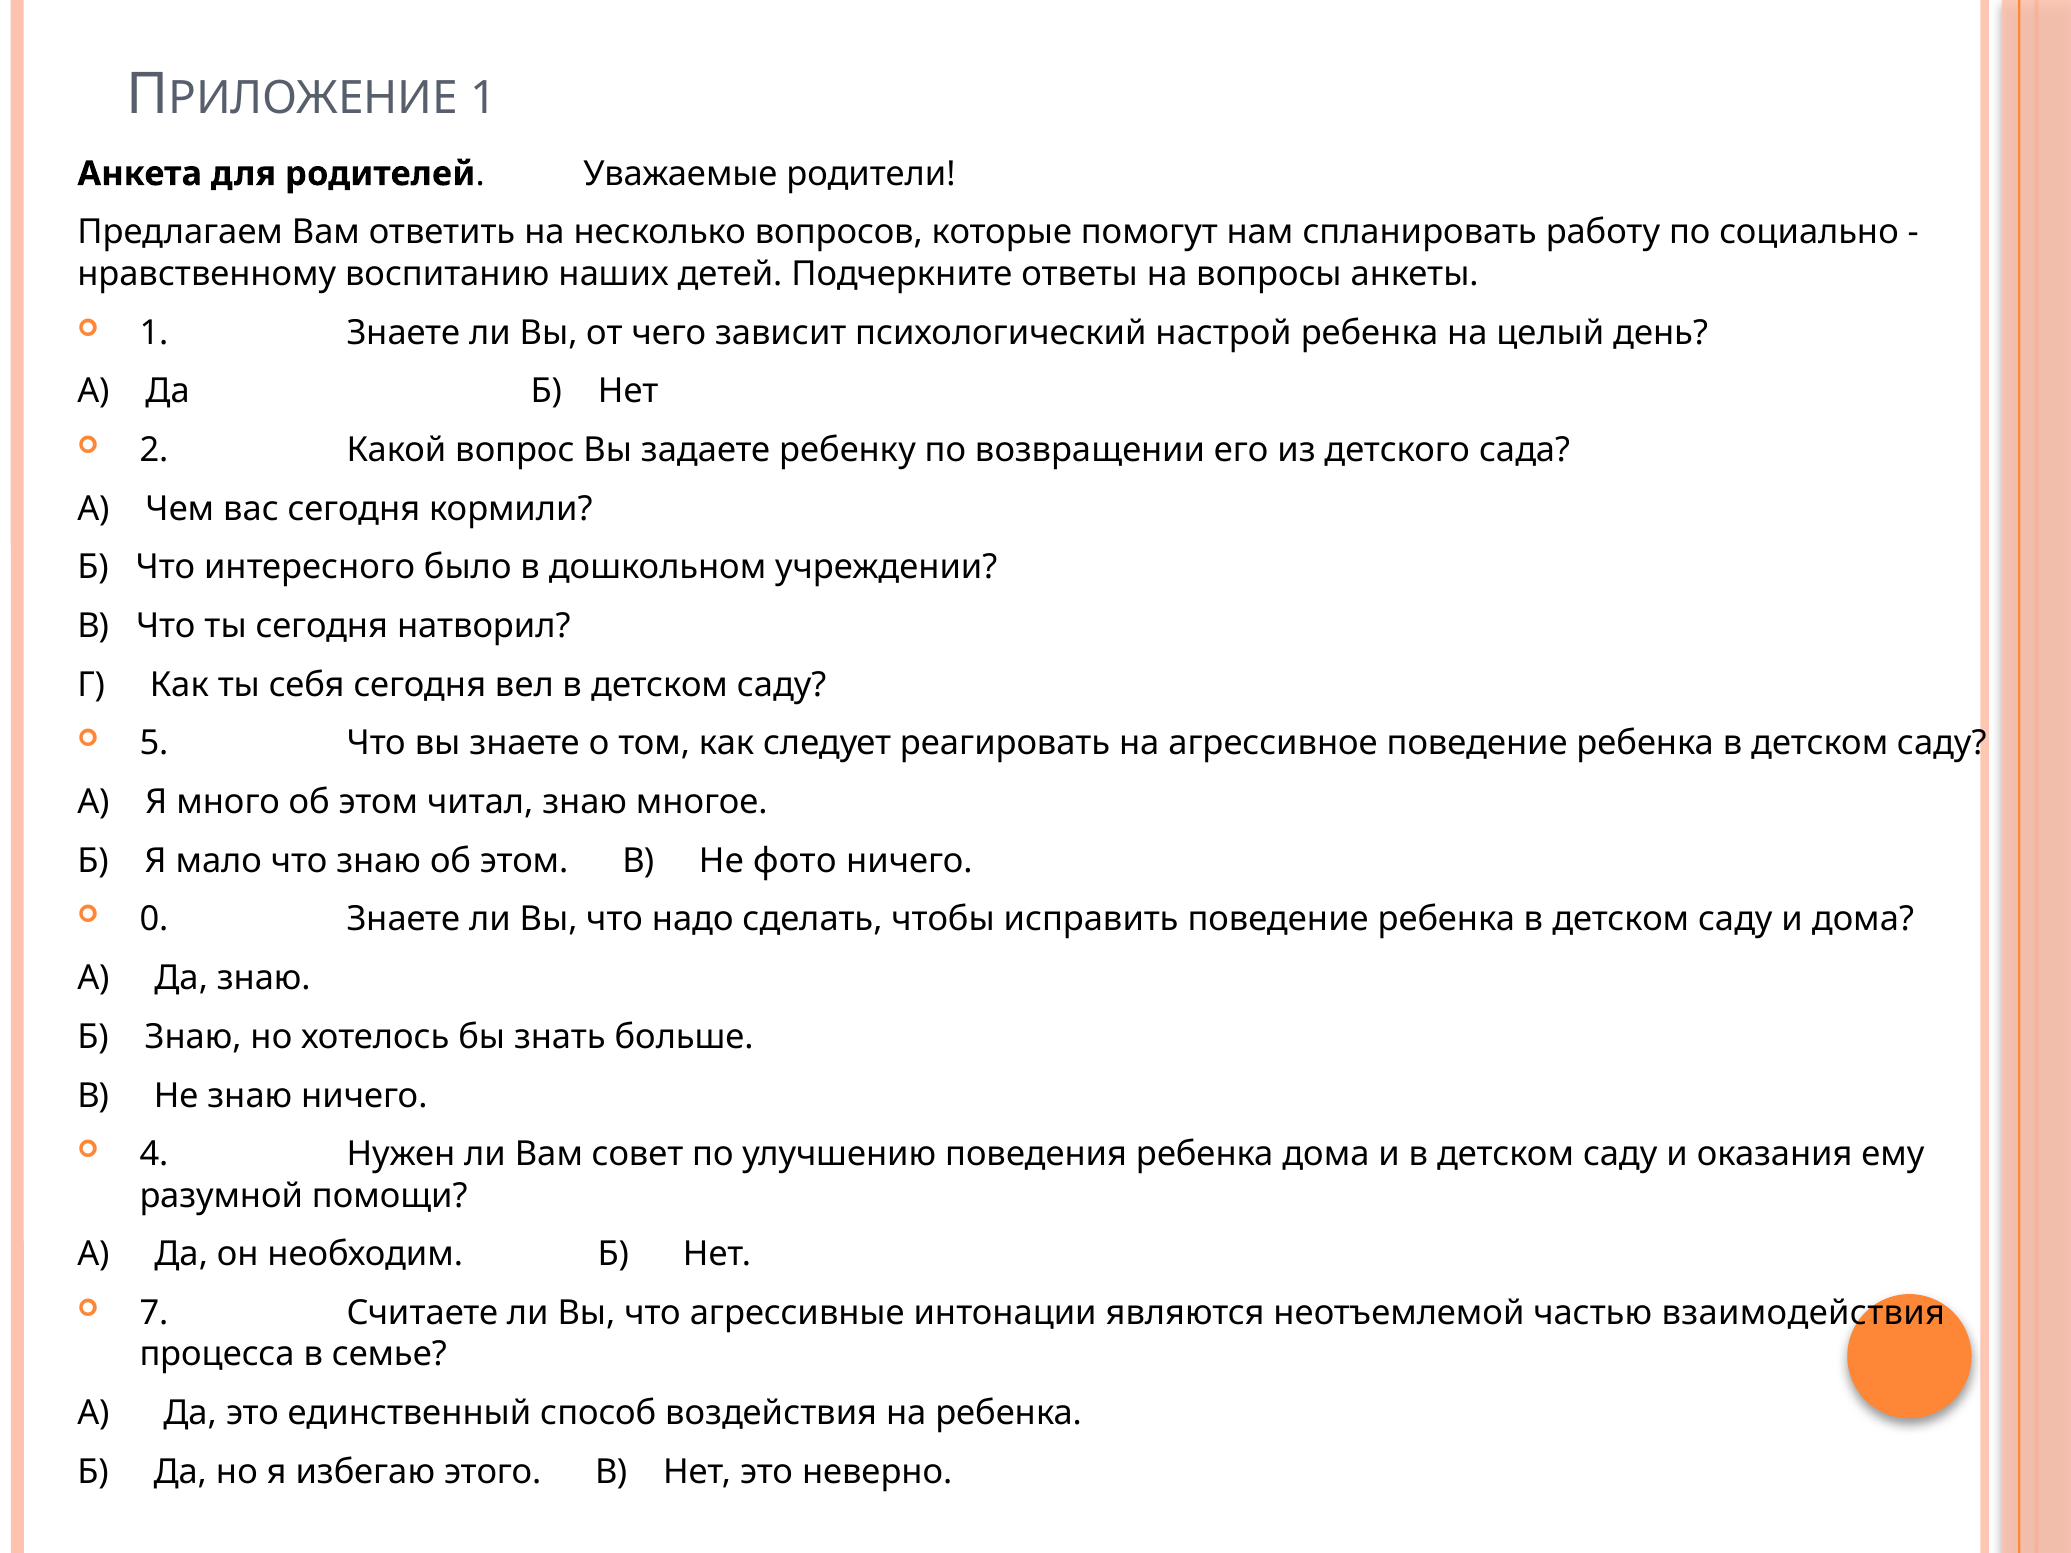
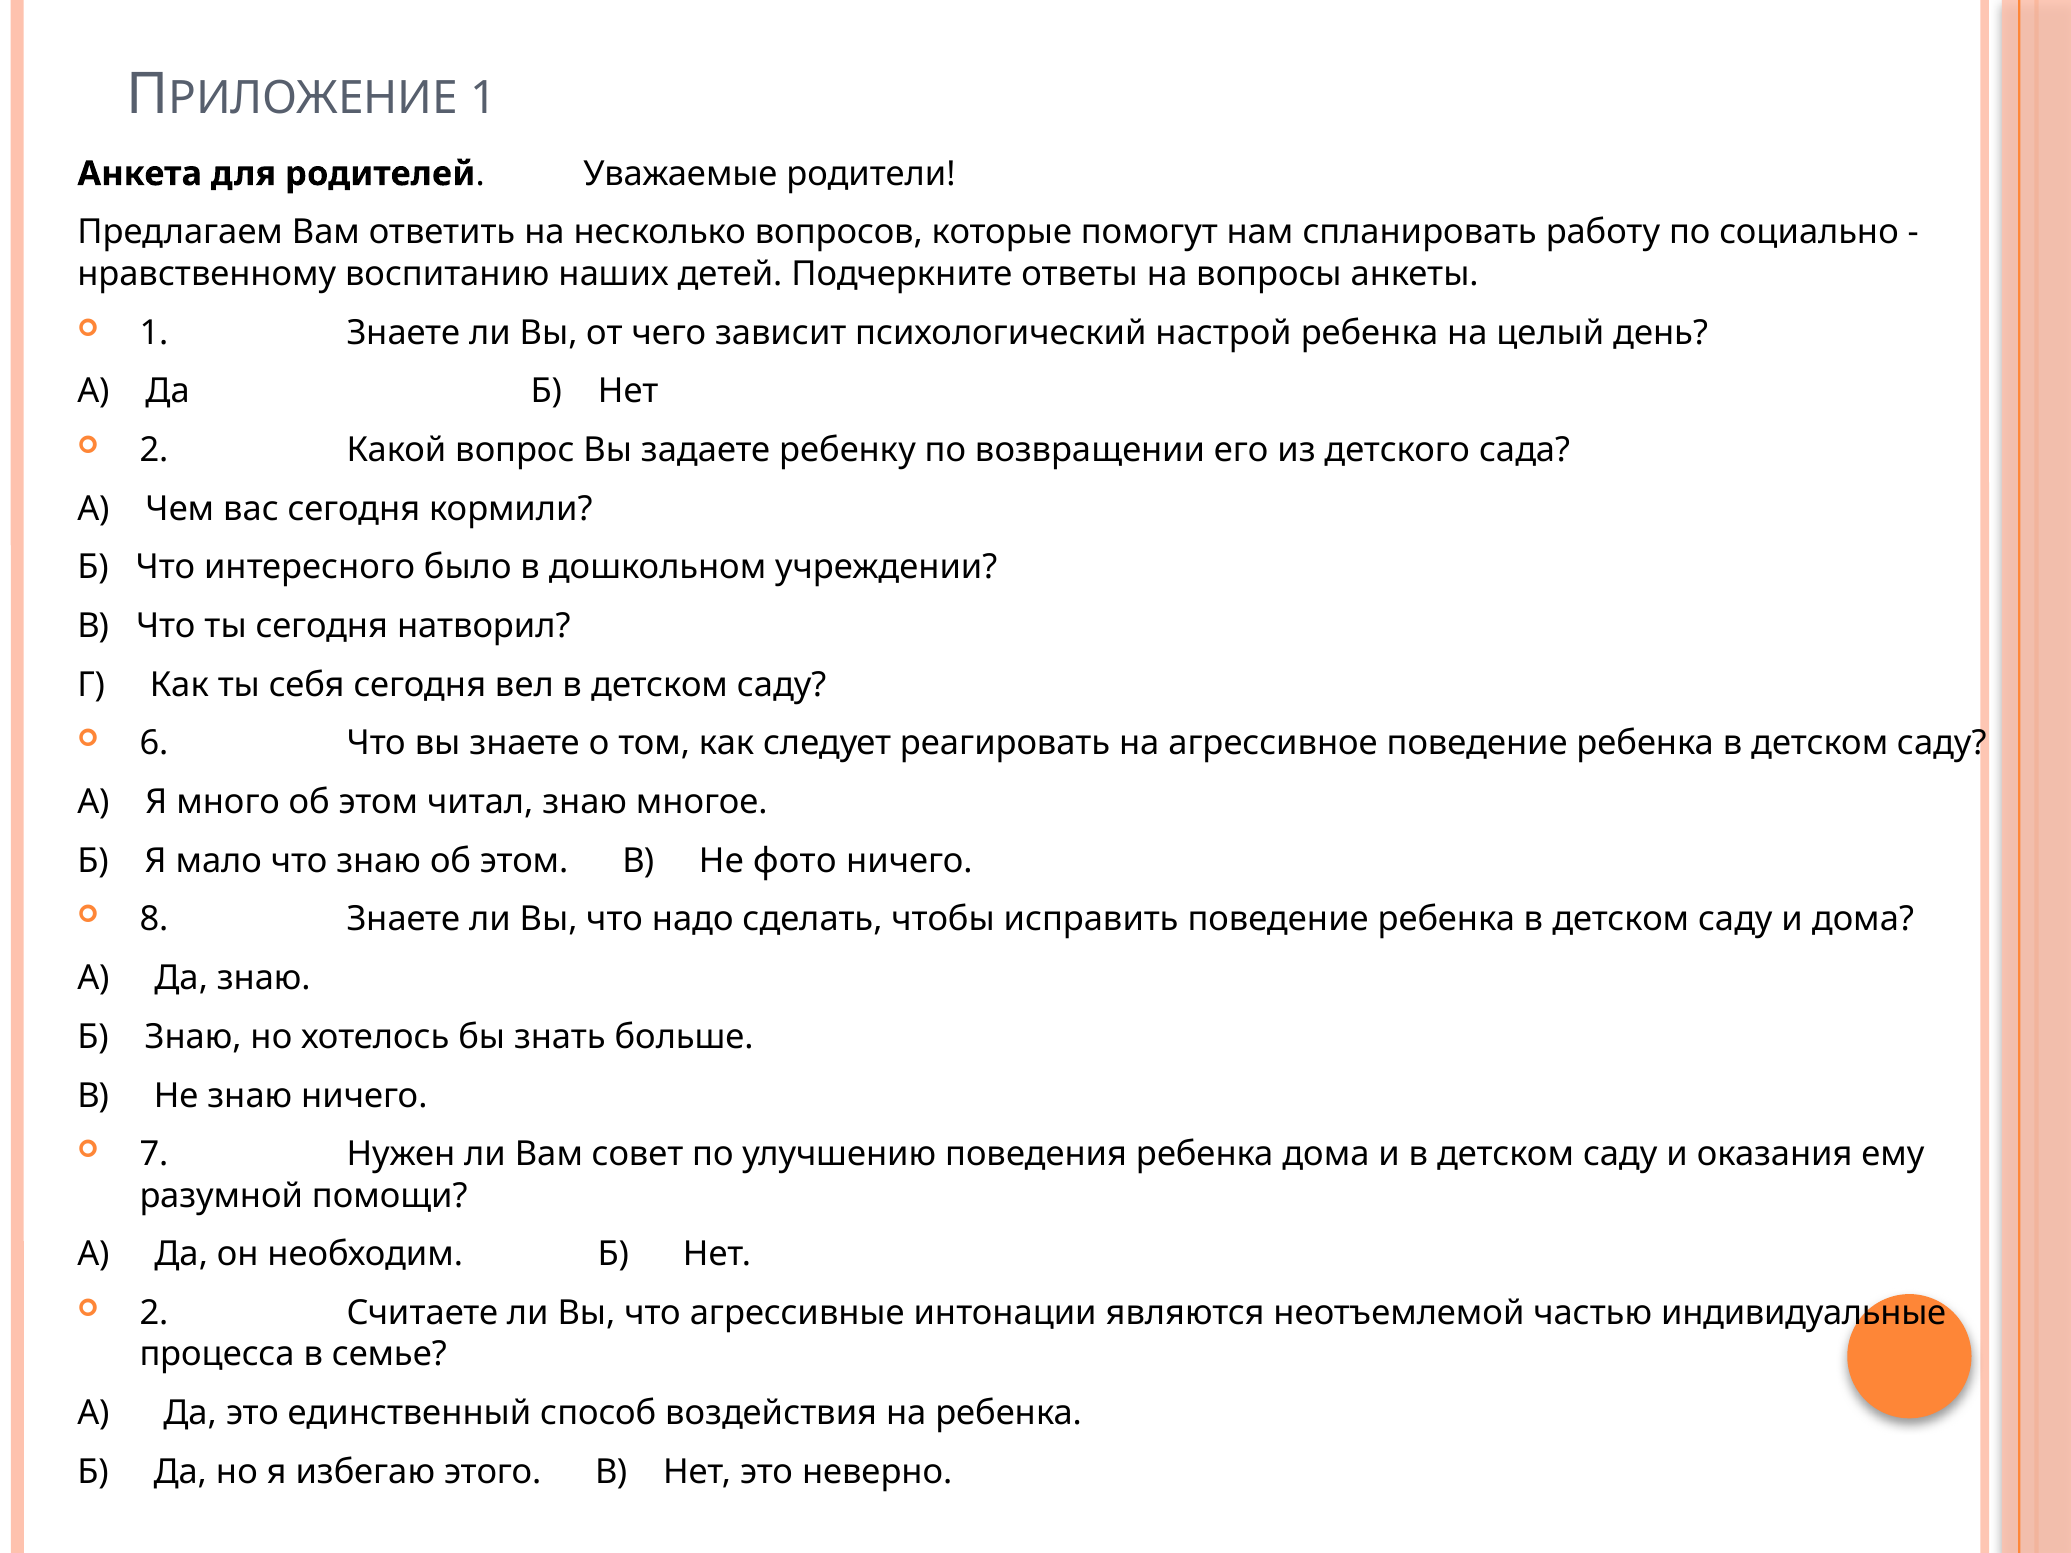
5: 5 -> 6
0: 0 -> 8
4: 4 -> 7
7 at (154, 1313): 7 -> 2
взаимодействия: взаимодействия -> индивидуальные
